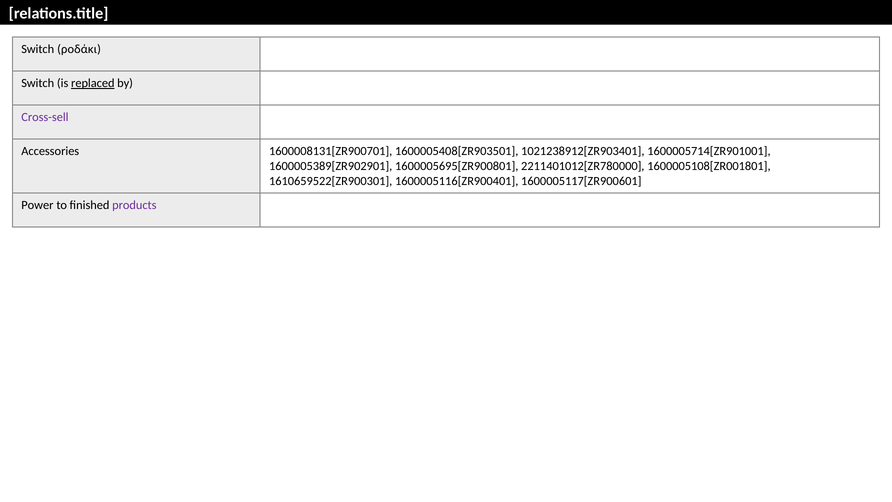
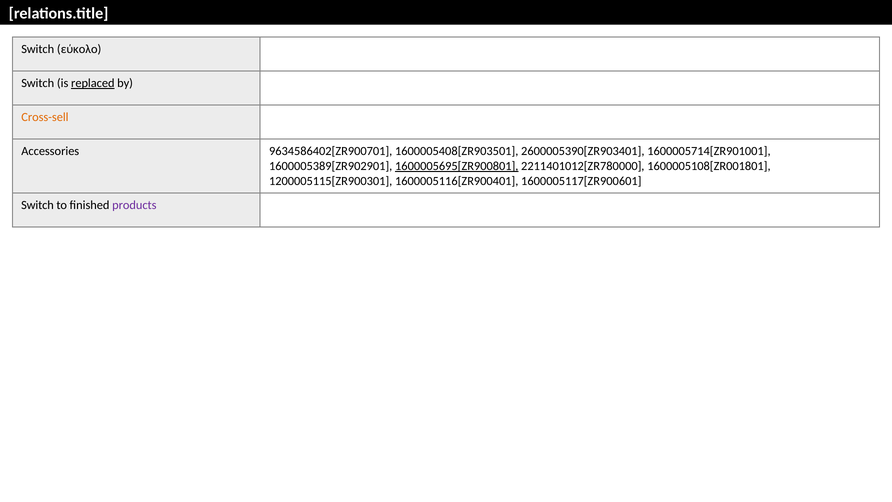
ροδάκι: ροδάκι -> εύκολο
Cross-sell colour: purple -> orange
1600008131[ZR900701: 1600008131[ZR900701 -> 9634586402[ZR900701
1021238912[ZR903401: 1021238912[ZR903401 -> 2600005390[ZR903401
1600005695[ZR900801 underline: none -> present
1610659522[ZR900301: 1610659522[ZR900301 -> 1200005115[ZR900301
Power at (37, 205): Power -> Switch
